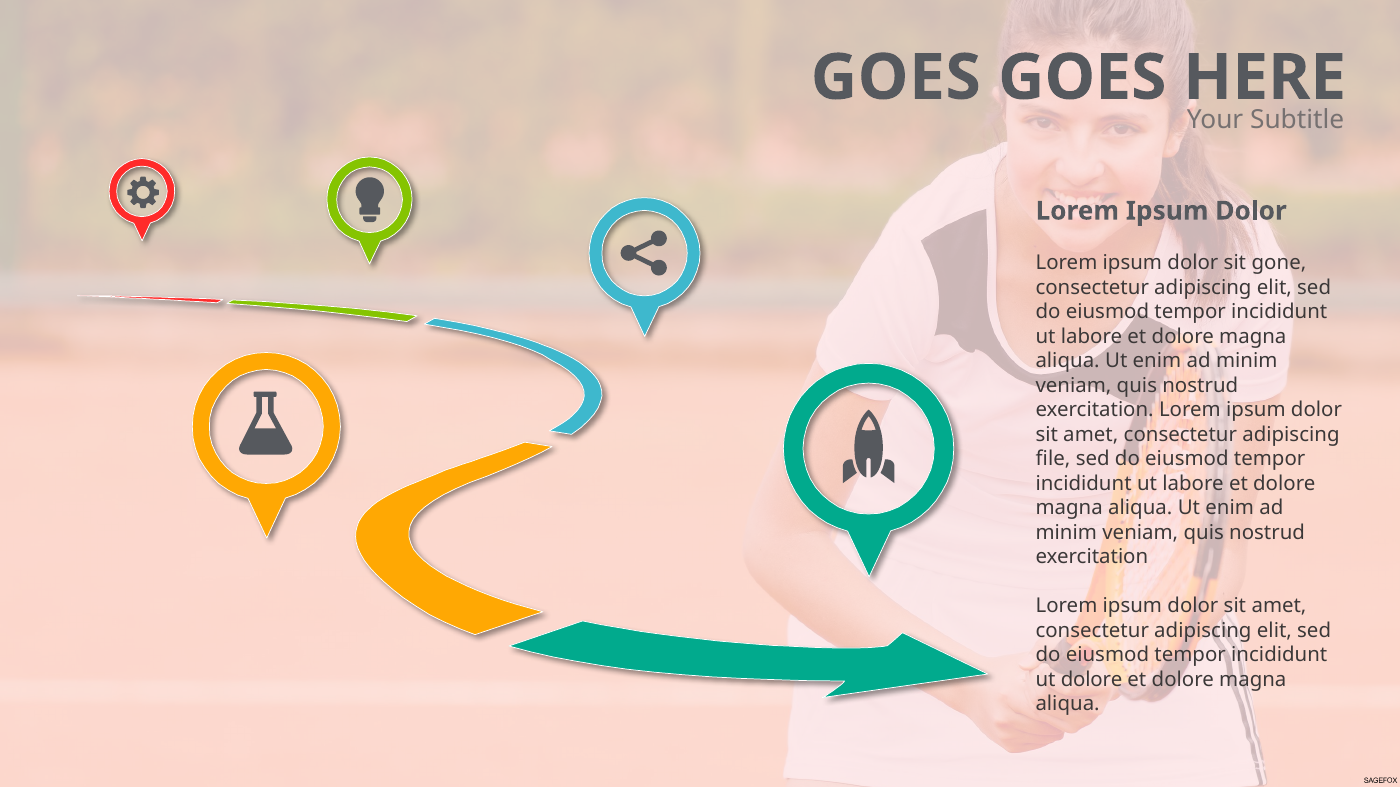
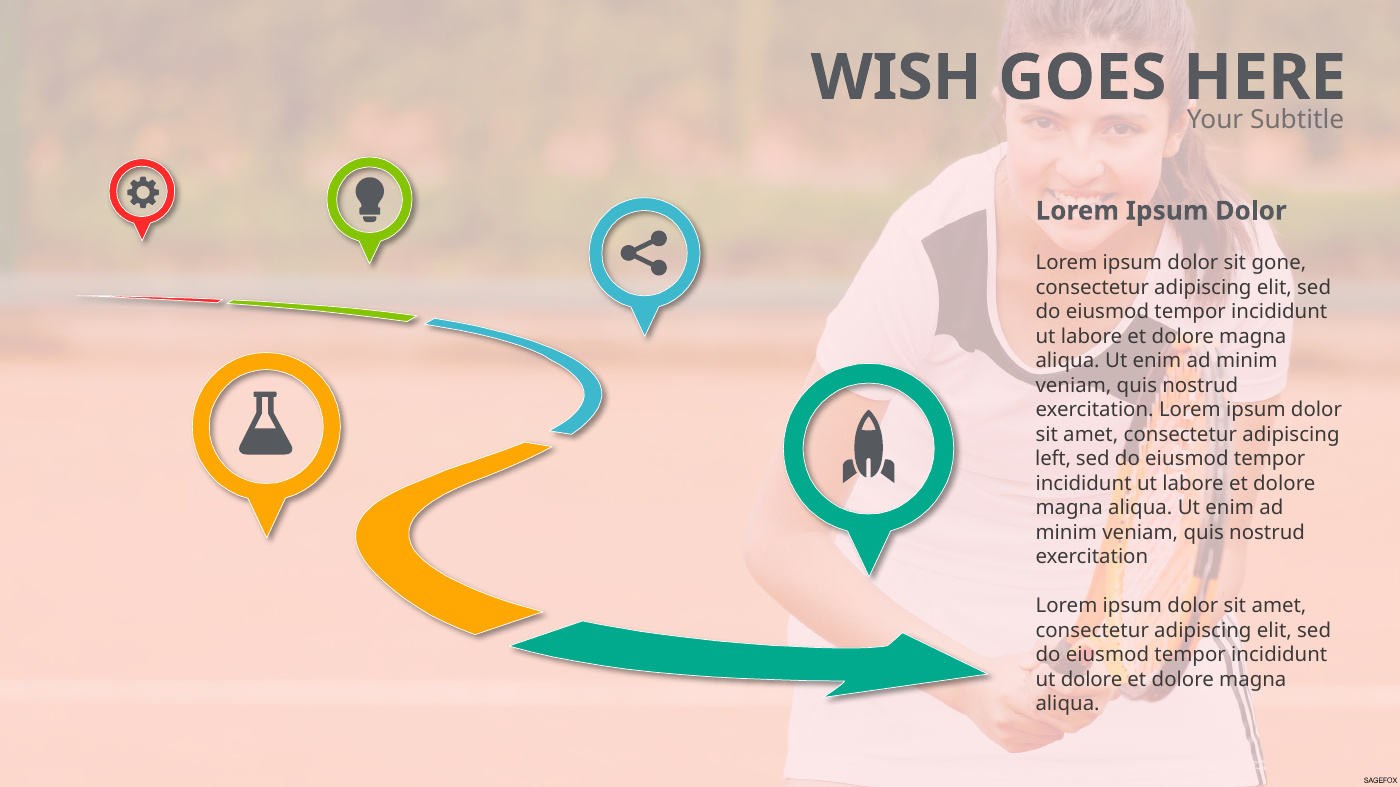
GOES at (896, 78): GOES -> WISH
file: file -> left
